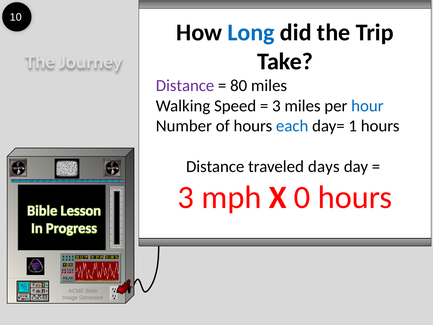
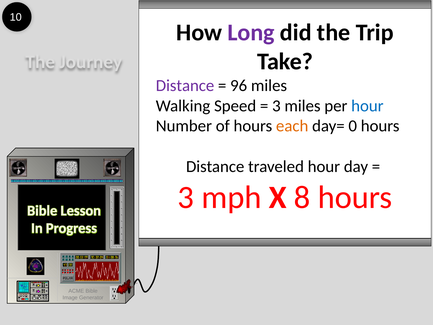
Long colour: blue -> purple
80: 80 -> 96
each colour: blue -> orange
1: 1 -> 0
traveled days: days -> hour
0: 0 -> 8
